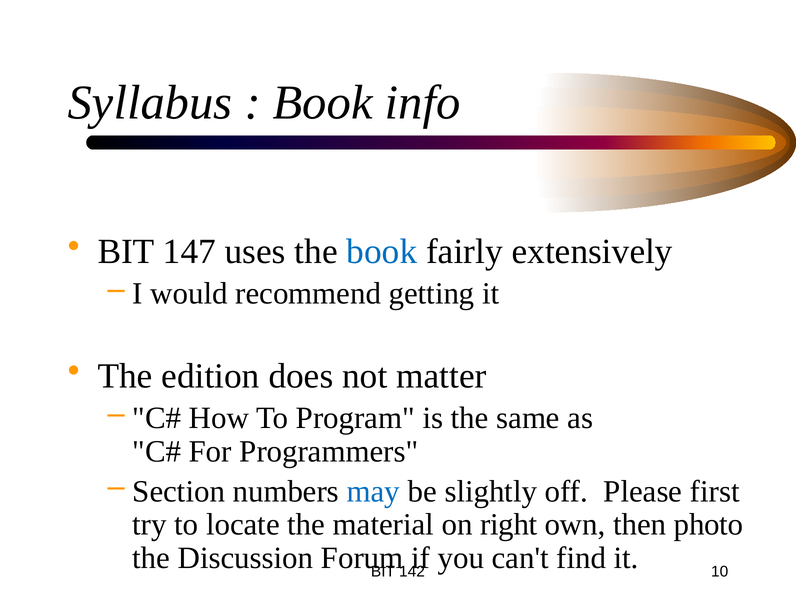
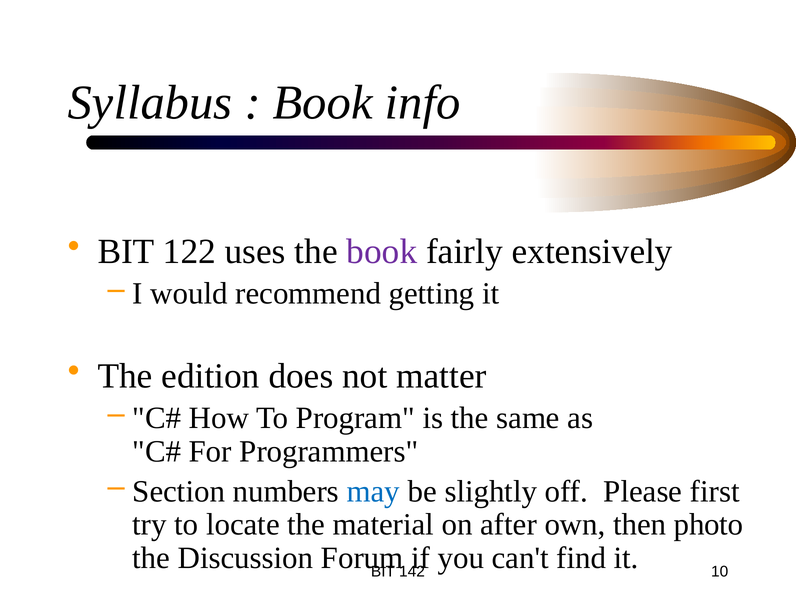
147: 147 -> 122
book at (382, 252) colour: blue -> purple
right: right -> after
